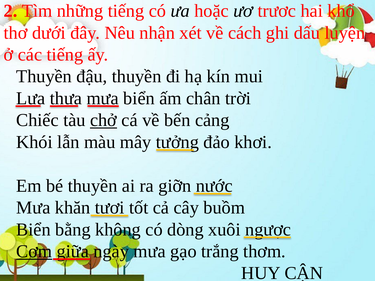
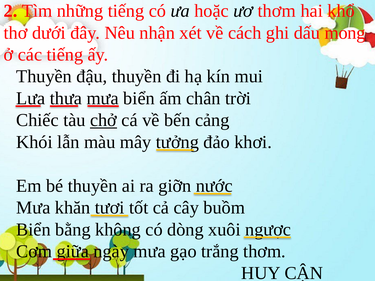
ươ trươc: trươc -> thơm
luyện: luyện -> mong
Cơm underline: present -> none
